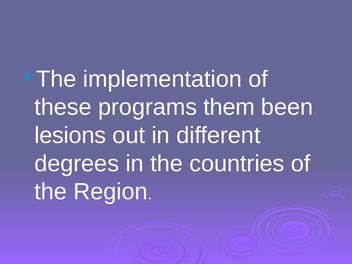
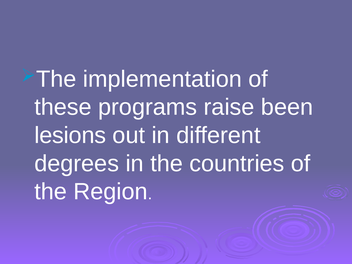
them: them -> raise
